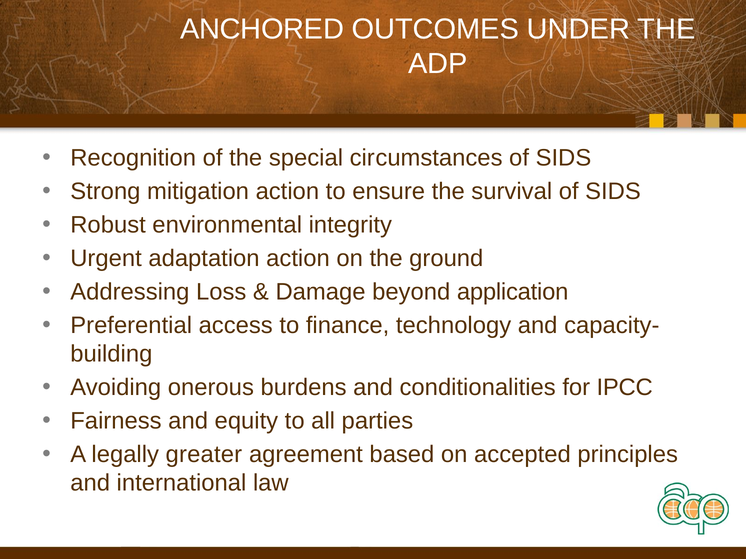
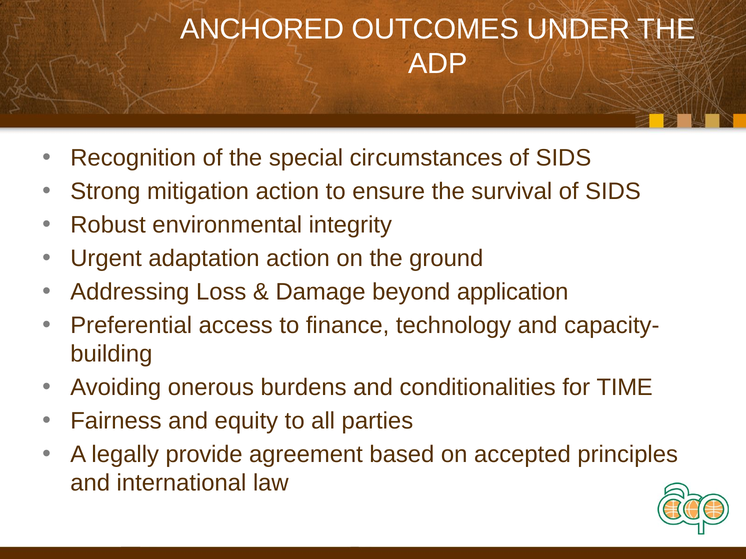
IPCC: IPCC -> TIME
greater: greater -> provide
